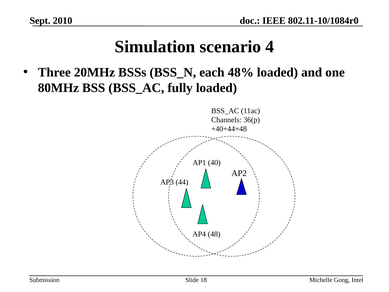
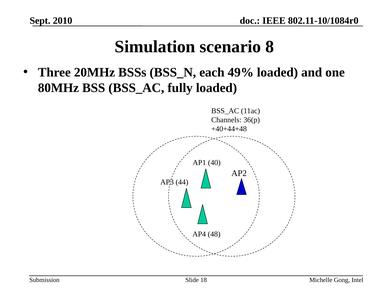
4: 4 -> 8
48%: 48% -> 49%
